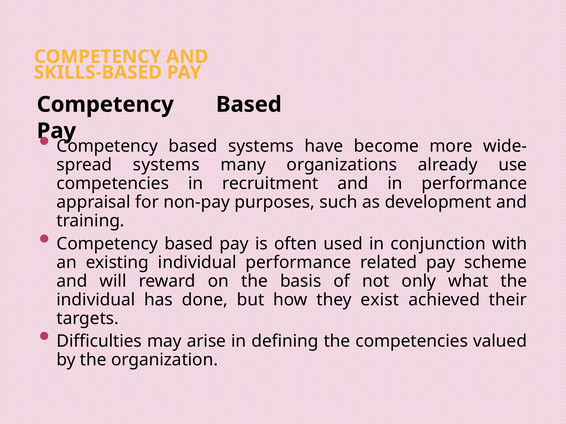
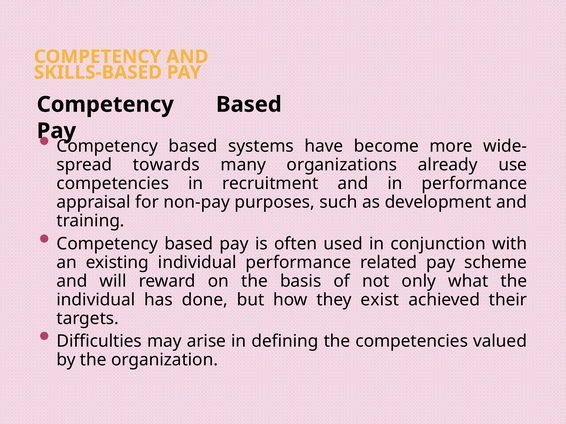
systems at (166, 165): systems -> towards
